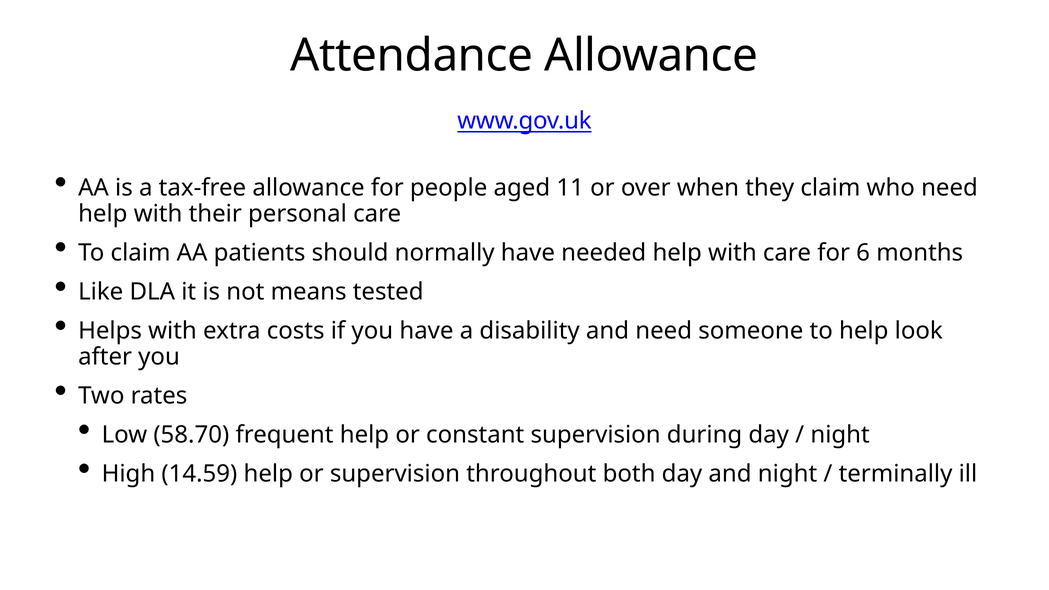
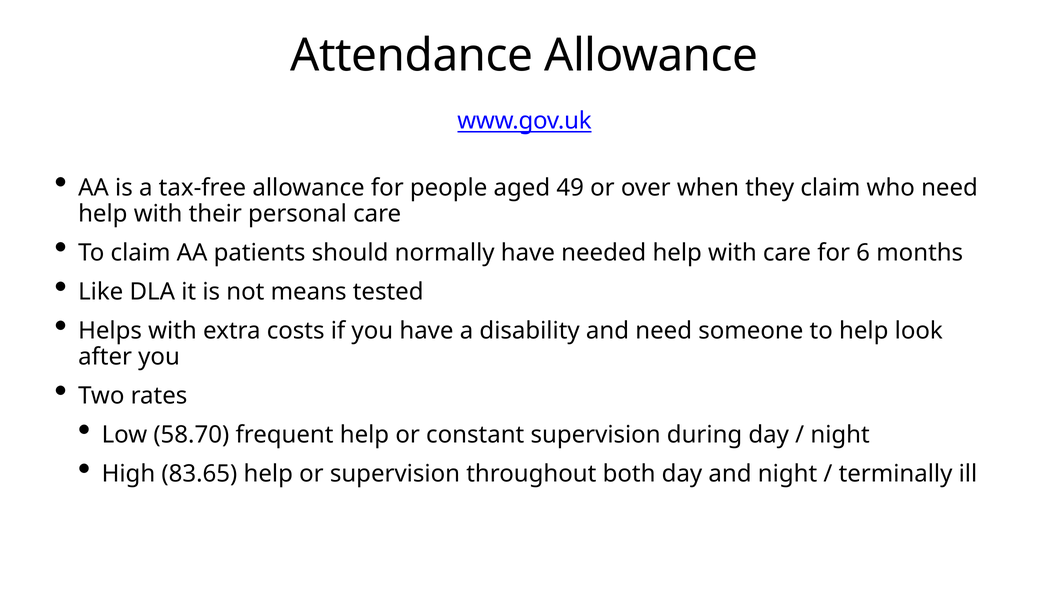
11: 11 -> 49
14.59: 14.59 -> 83.65
